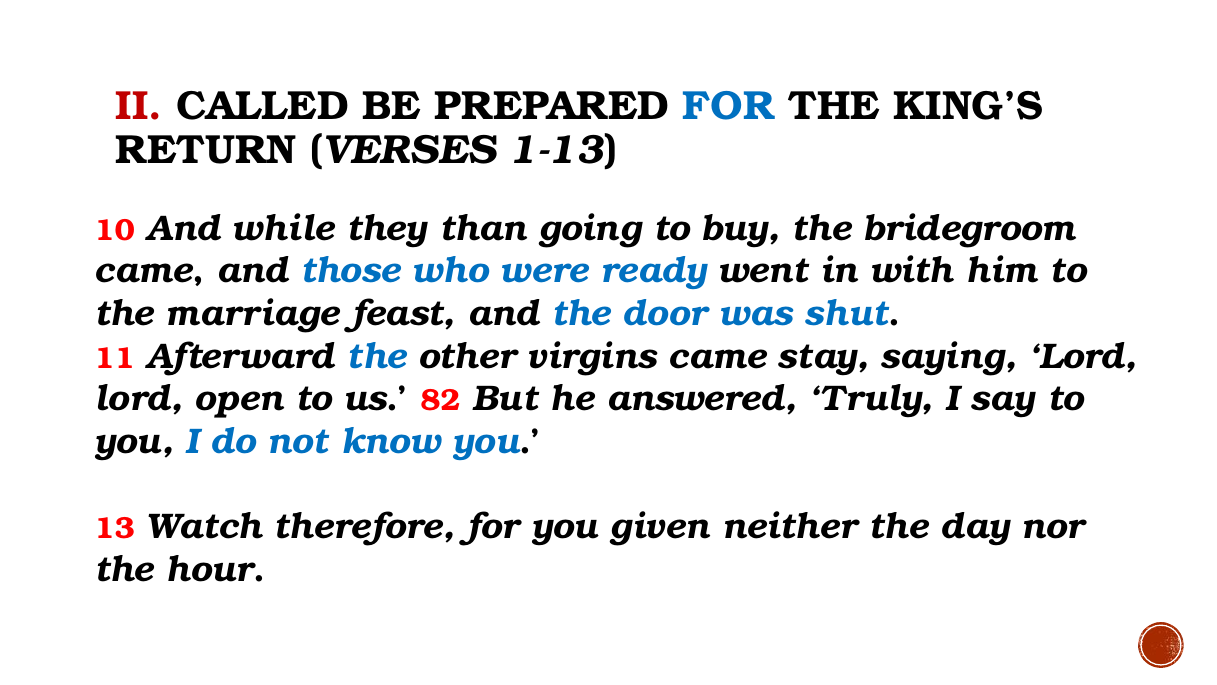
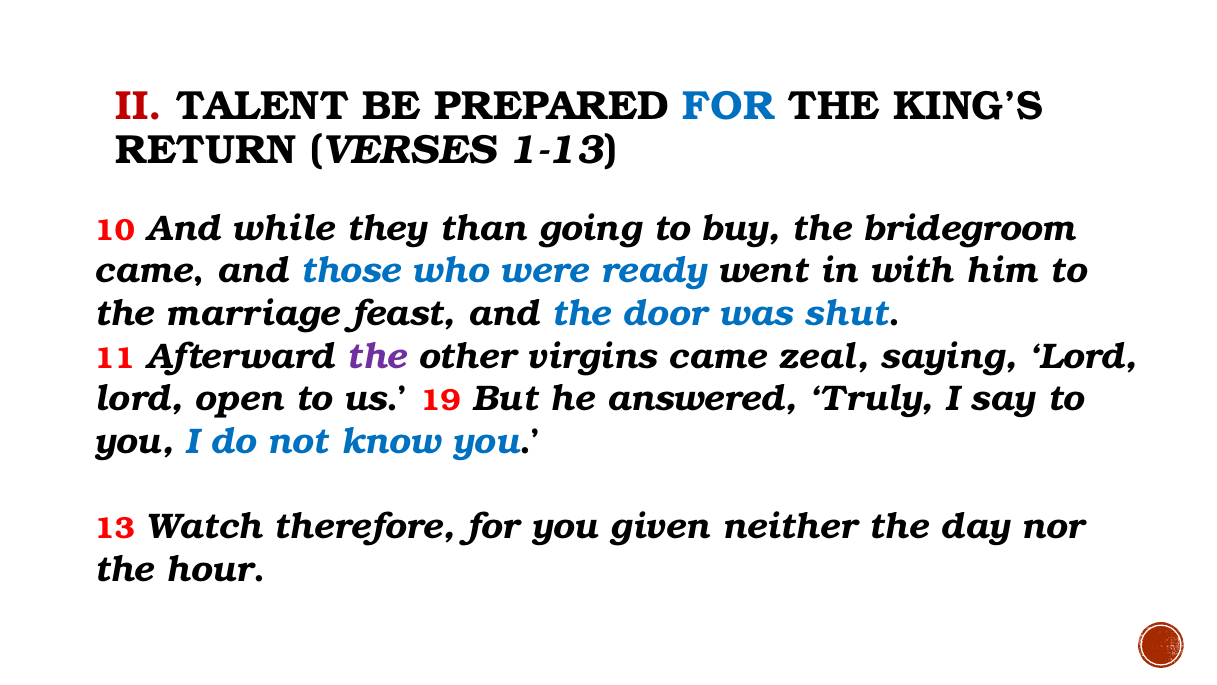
CALLED: CALLED -> TALENT
the at (377, 356) colour: blue -> purple
stay: stay -> zeal
82: 82 -> 19
